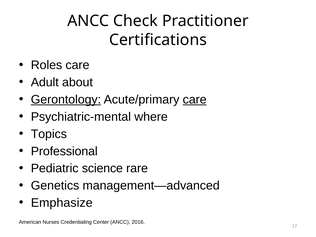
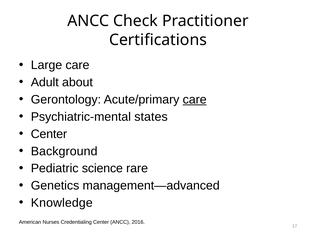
Roles: Roles -> Large
Gerontology underline: present -> none
where: where -> states
Topics at (49, 134): Topics -> Center
Professional: Professional -> Background
Emphasize: Emphasize -> Knowledge
